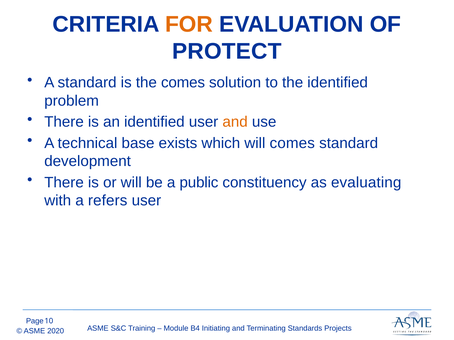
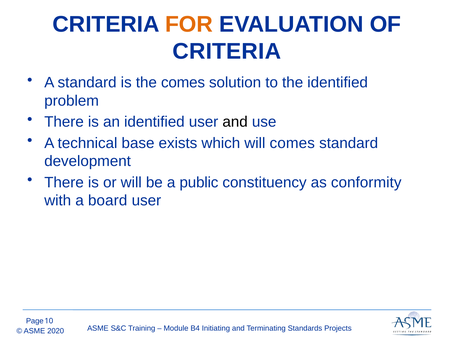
PROTECT at (227, 52): PROTECT -> CRITERIA
and at (235, 122) colour: orange -> black
evaluating: evaluating -> conformity
refers: refers -> board
